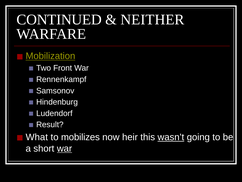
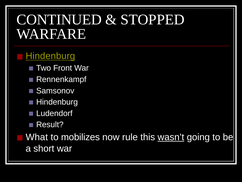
NEITHER: NEITHER -> STOPPED
Mobilization at (50, 56): Mobilization -> Hindenburg
heir: heir -> rule
war at (64, 148) underline: present -> none
